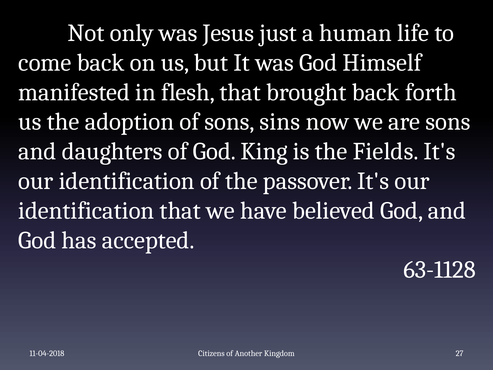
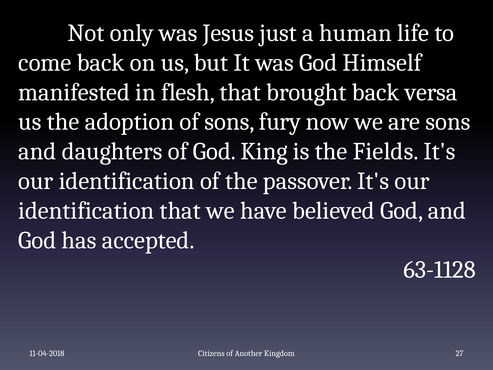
forth: forth -> versa
sins: sins -> fury
